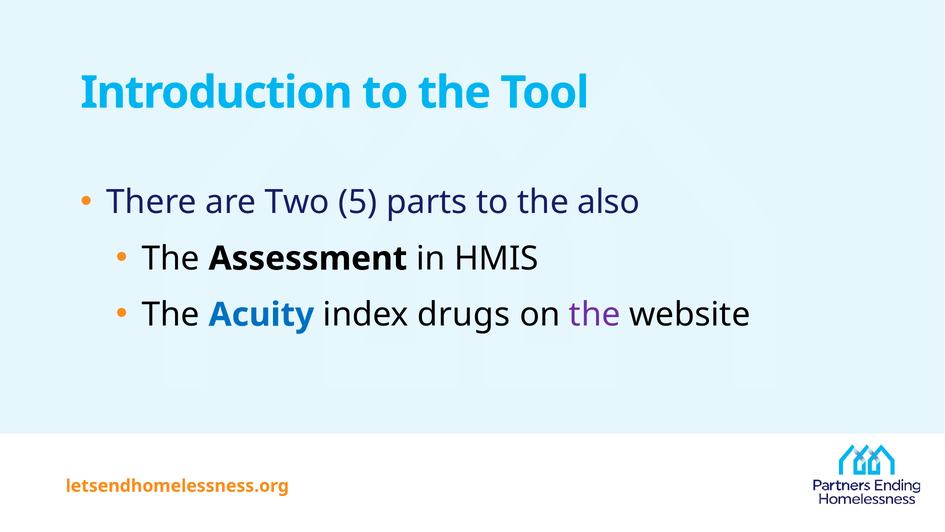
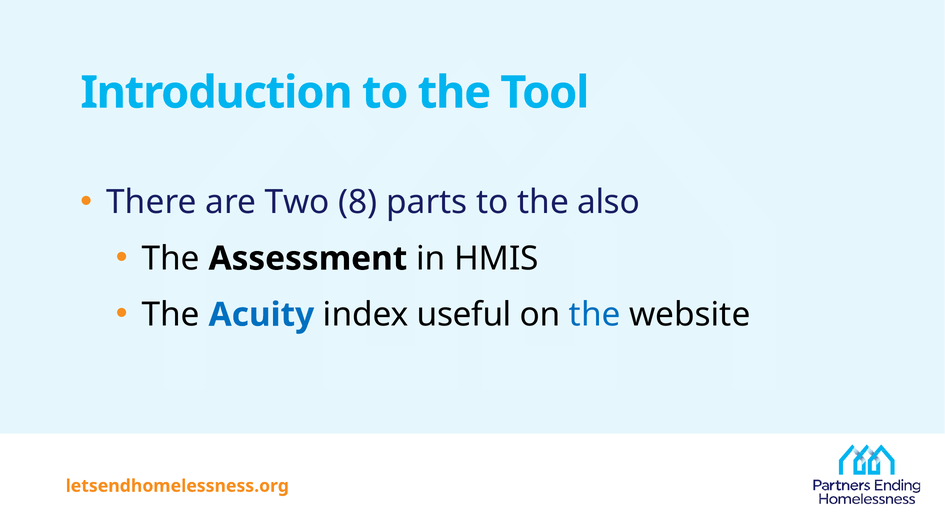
5: 5 -> 8
drugs: drugs -> useful
the at (595, 314) colour: purple -> blue
